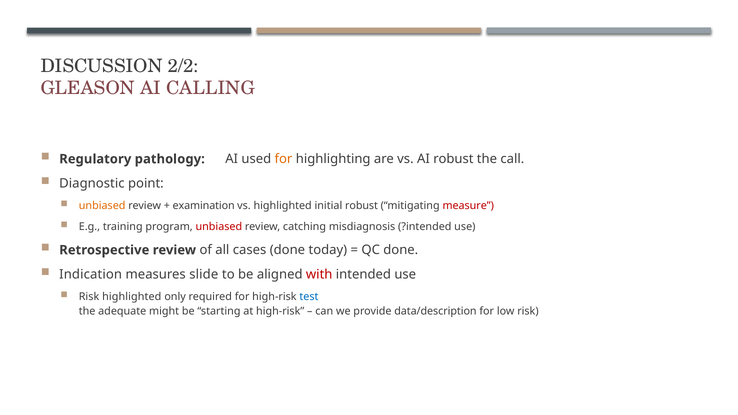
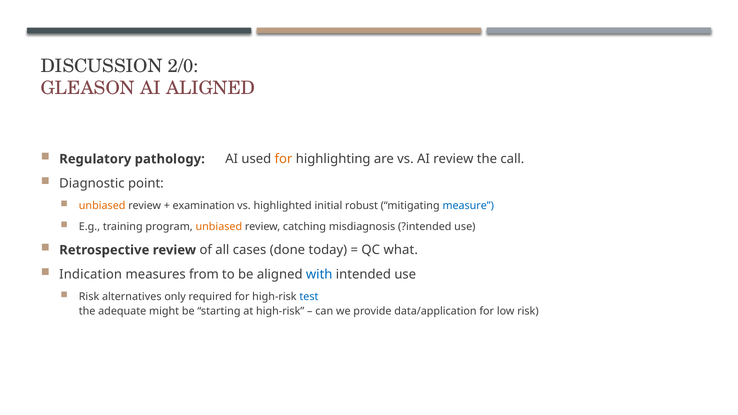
2/2: 2/2 -> 2/0
AI CALLING: CALLING -> ALIGNED
AI robust: robust -> review
measure colour: red -> blue
unbiased at (219, 227) colour: red -> orange
QC done: done -> what
slide: slide -> from
with colour: red -> blue
Risk highlighted: highlighted -> alternatives
data/description: data/description -> data/application
